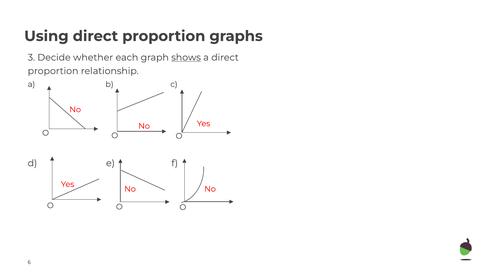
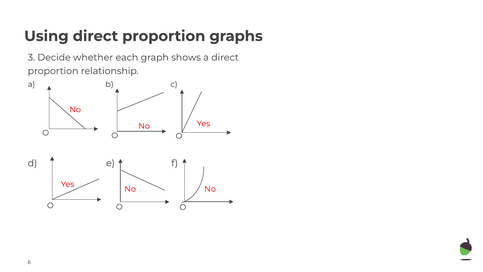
shows underline: present -> none
